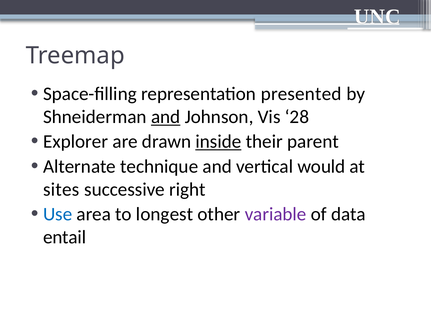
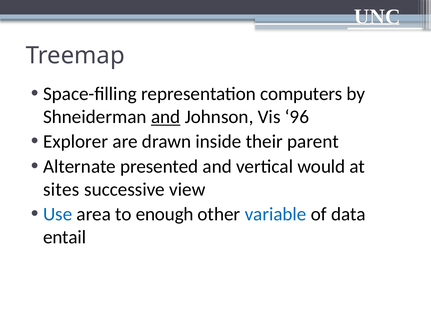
presented: presented -> computers
28: 28 -> 96
inside underline: present -> none
technique: technique -> presented
right: right -> view
longest: longest -> enough
variable colour: purple -> blue
